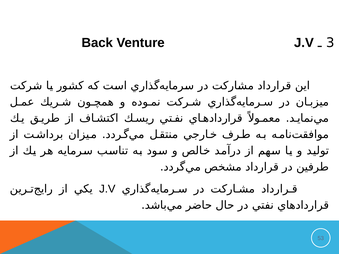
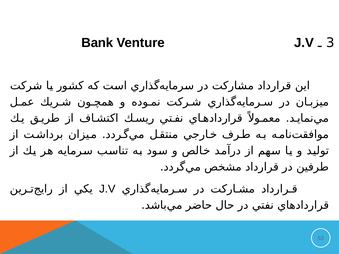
Back: Back -> Bank
